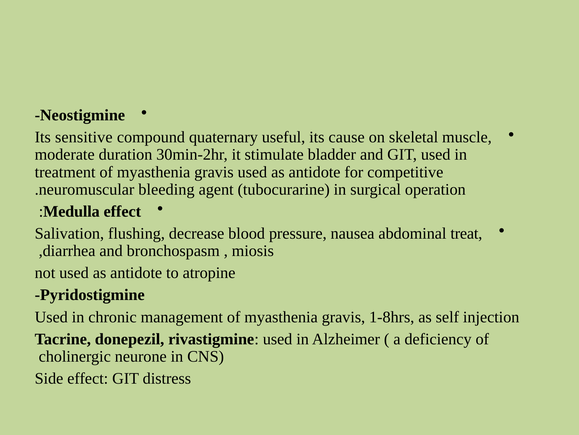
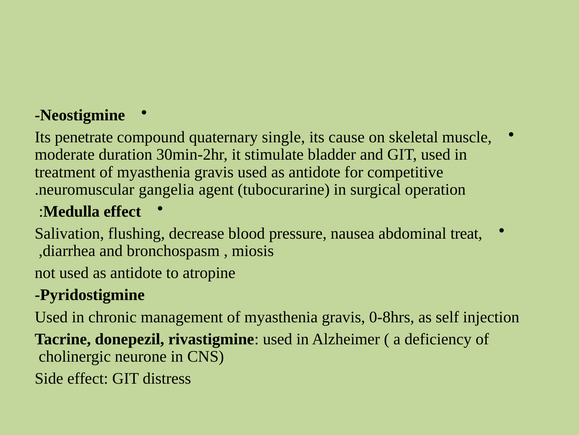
sensitive: sensitive -> penetrate
useful: useful -> single
bleeding: bleeding -> gangelia
1-8hrs: 1-8hrs -> 0-8hrs
